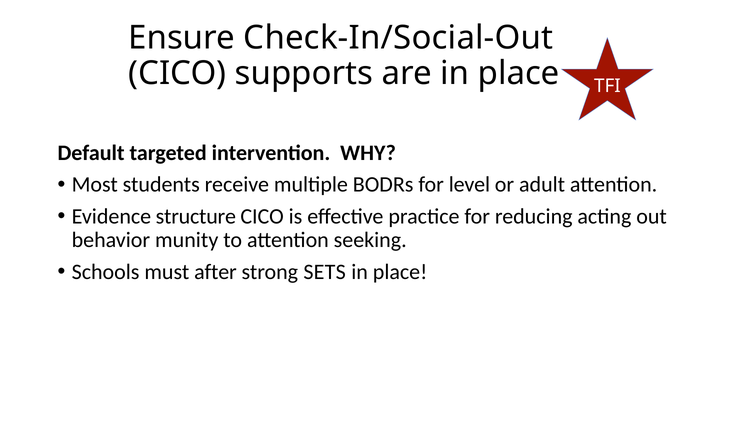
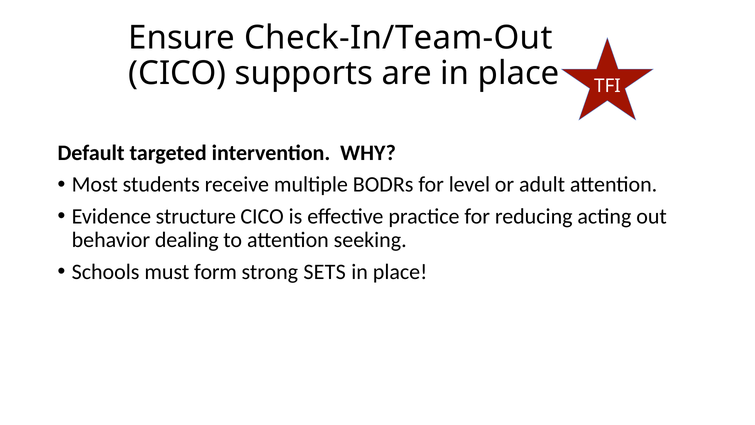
Check-In/Social-Out: Check-In/Social-Out -> Check-In/Team-Out
munity: munity -> dealing
after: after -> form
